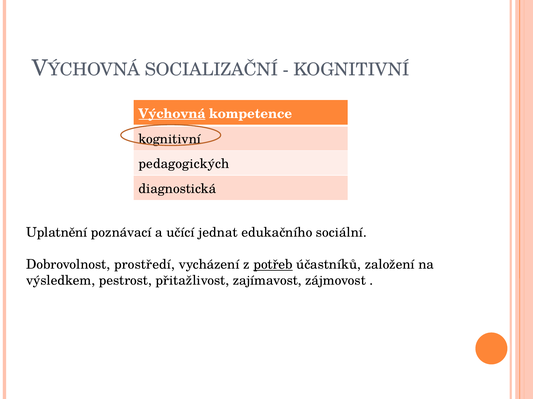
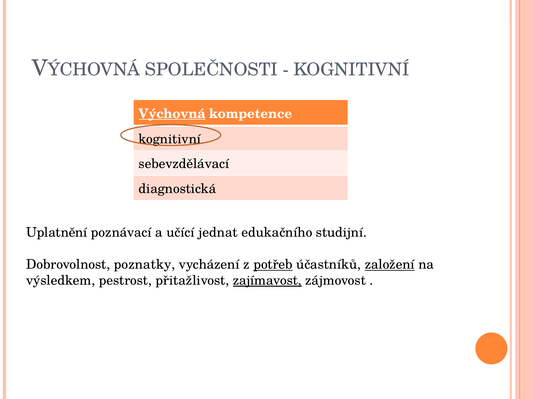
SOCIALIZAČNÍ: SOCIALIZAČNÍ -> SPOLEČNOSTI
pedagogických: pedagogických -> sebevzdělávací
sociální: sociální -> studijní
prostředí: prostředí -> poznatky
založení underline: none -> present
zajímavost underline: none -> present
